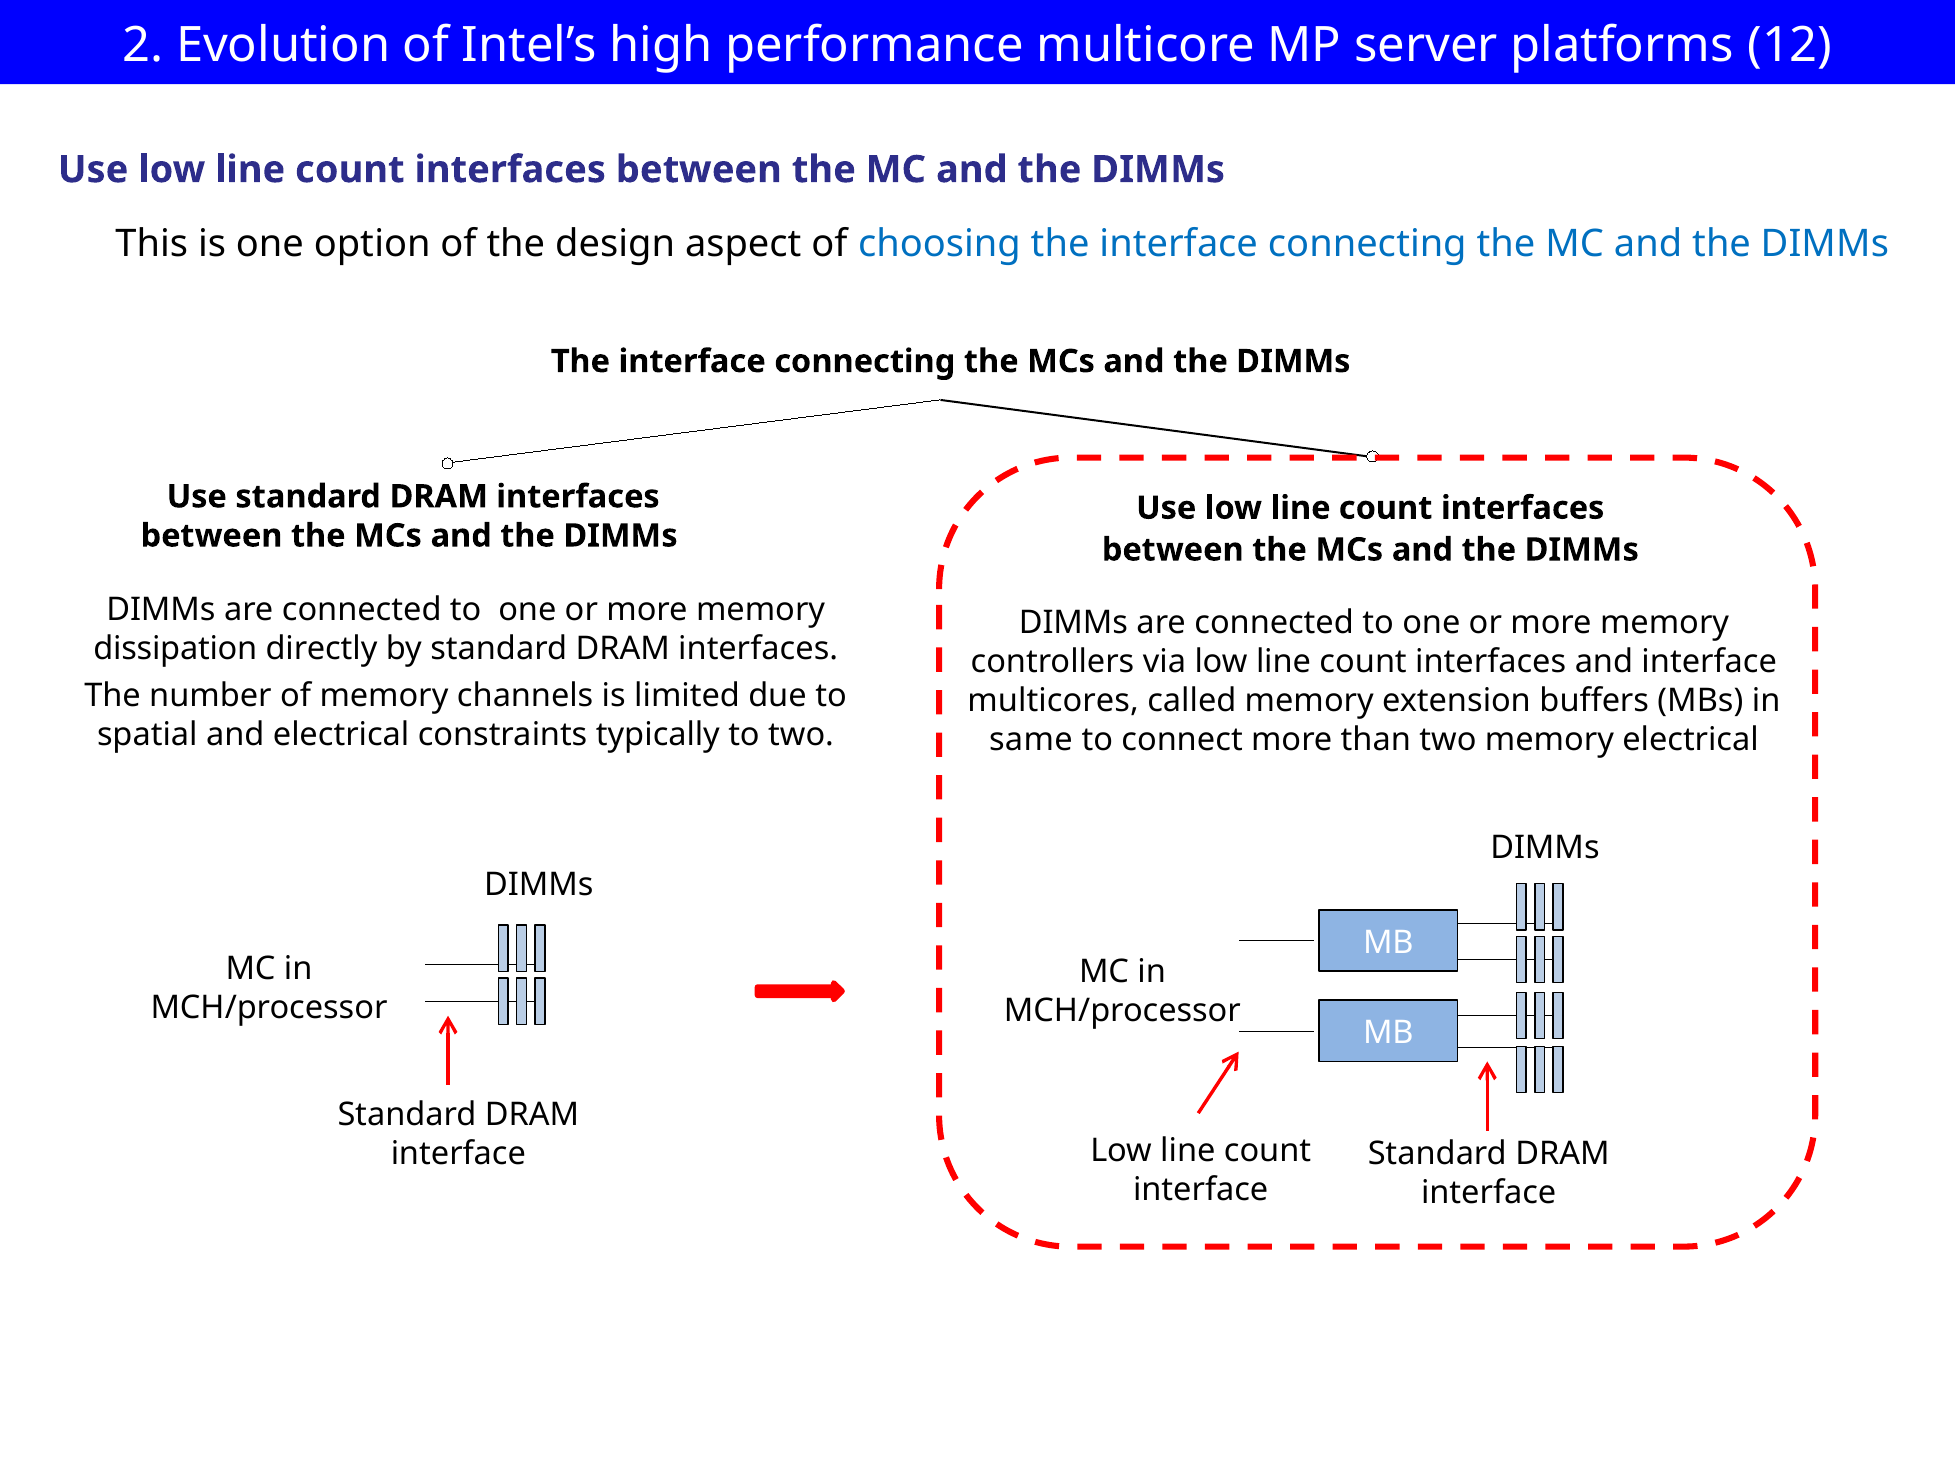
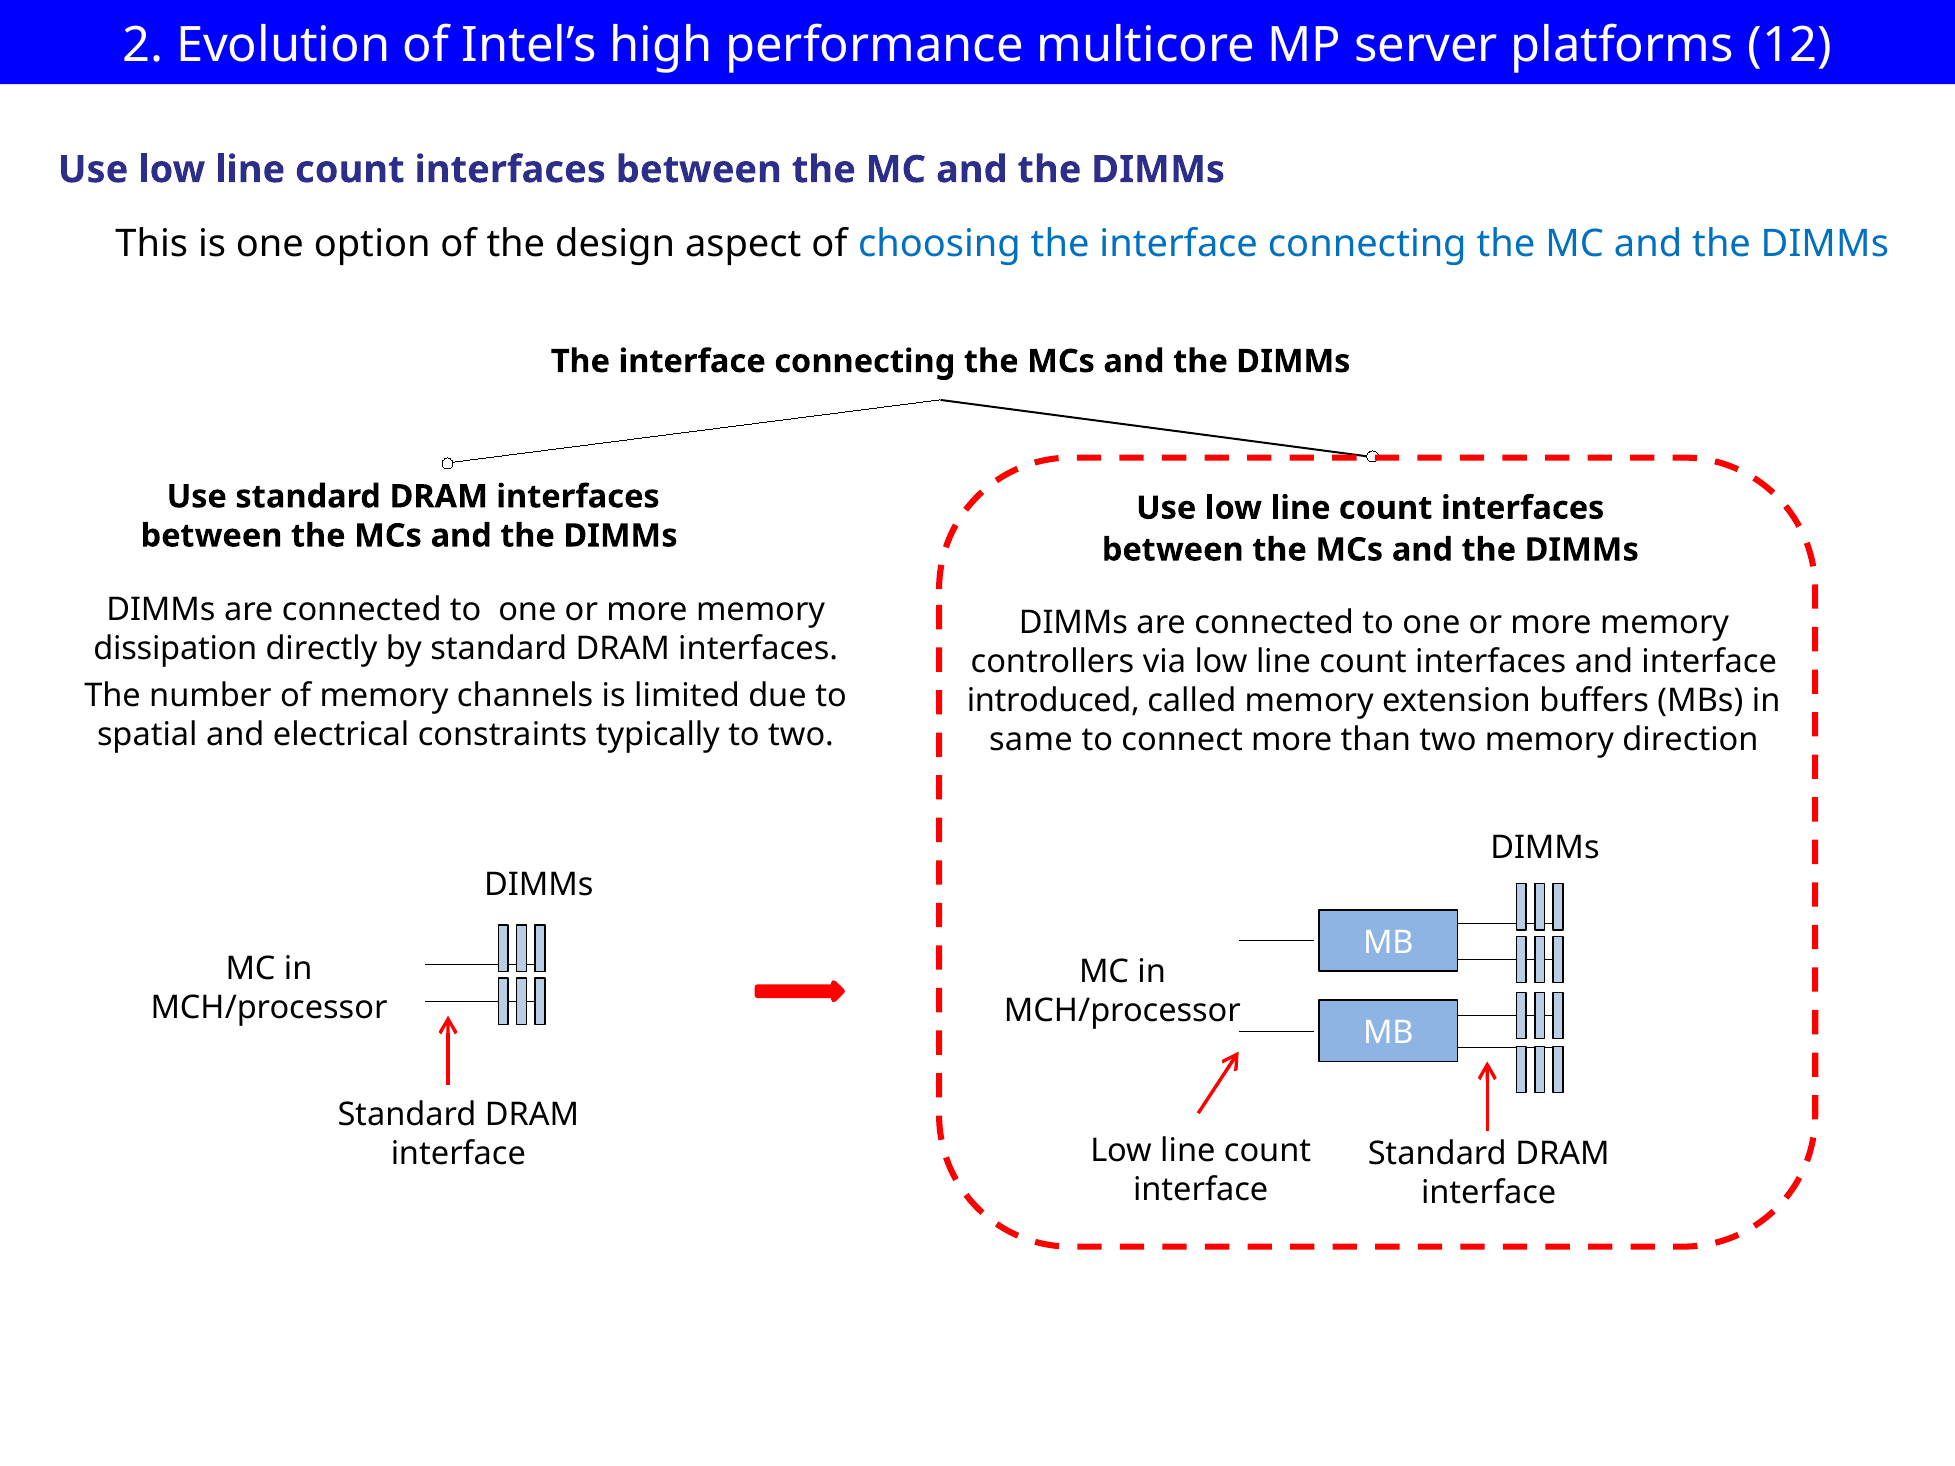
multicores: multicores -> introduced
memory electrical: electrical -> direction
